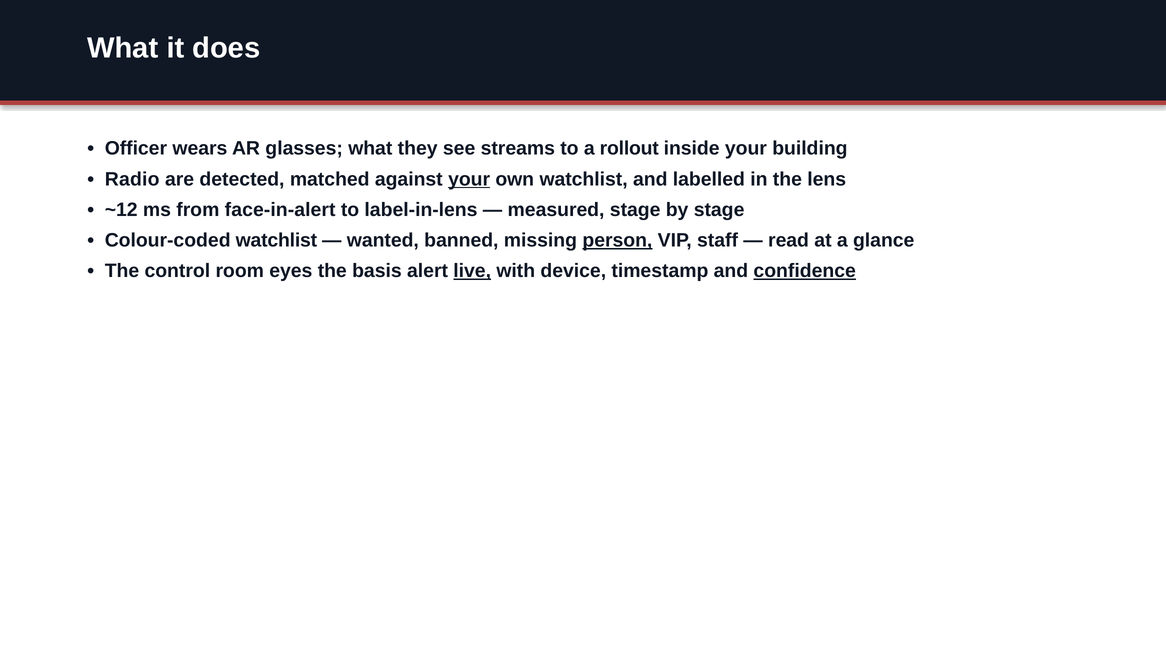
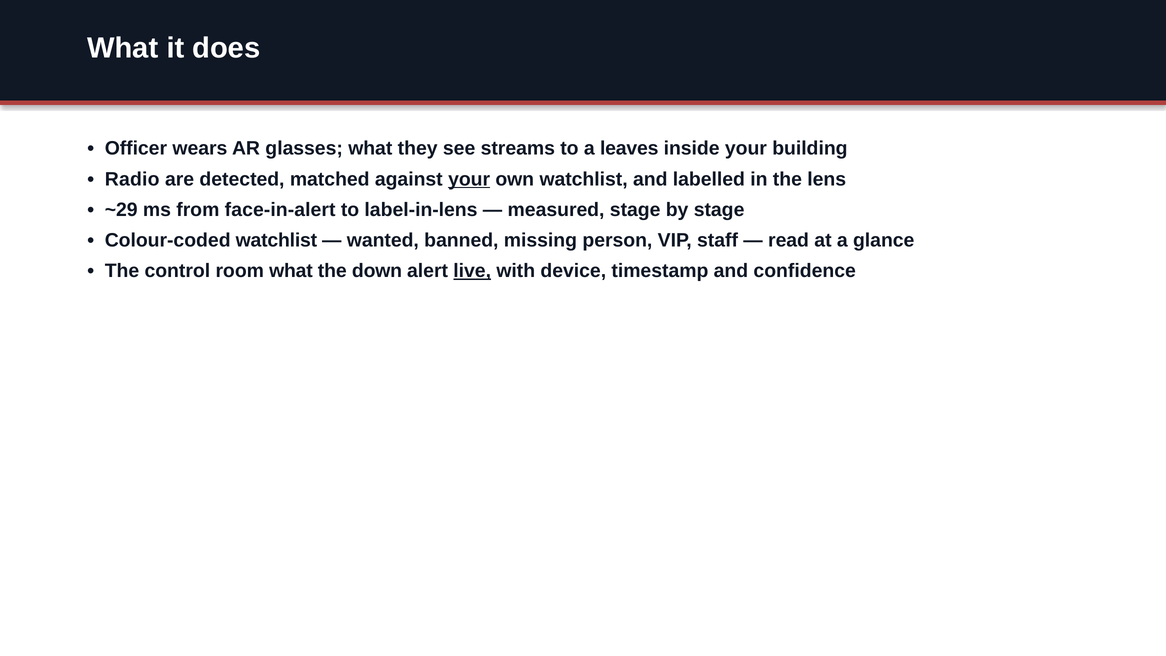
rollout: rollout -> leaves
~12: ~12 -> ~29
person underline: present -> none
room eyes: eyes -> what
basis: basis -> down
confidence underline: present -> none
